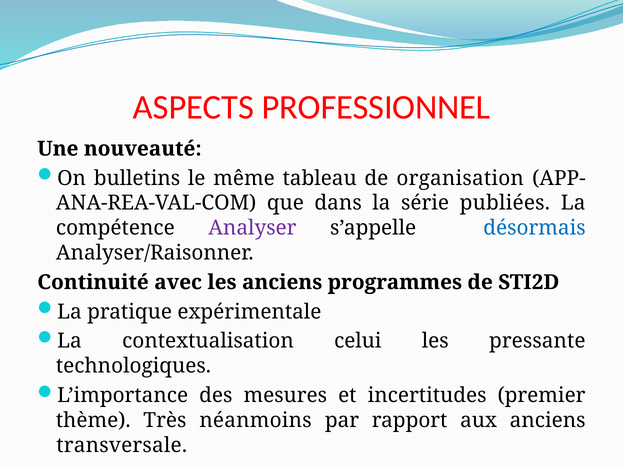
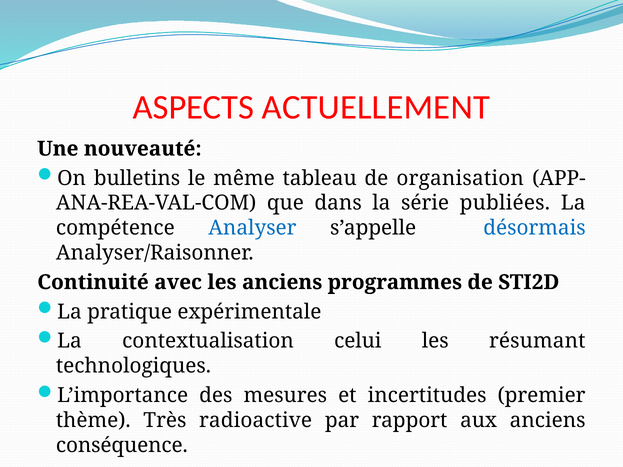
PROFESSIONNEL: PROFESSIONNEL -> ACTUELLEMENT
Analyser colour: purple -> blue
pressante: pressante -> résumant
néanmoins: néanmoins -> radioactive
transversale: transversale -> conséquence
